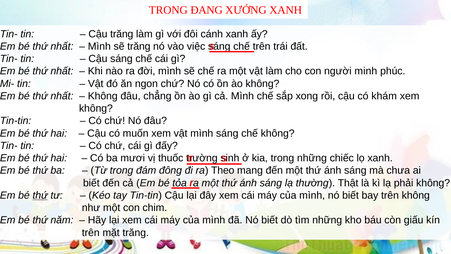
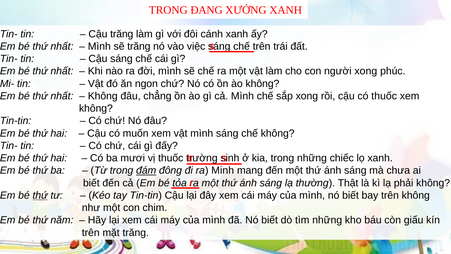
người minh: minh -> xong
có khám: khám -> thuốc
đám underline: none -> present
Theo: Theo -> Minh
